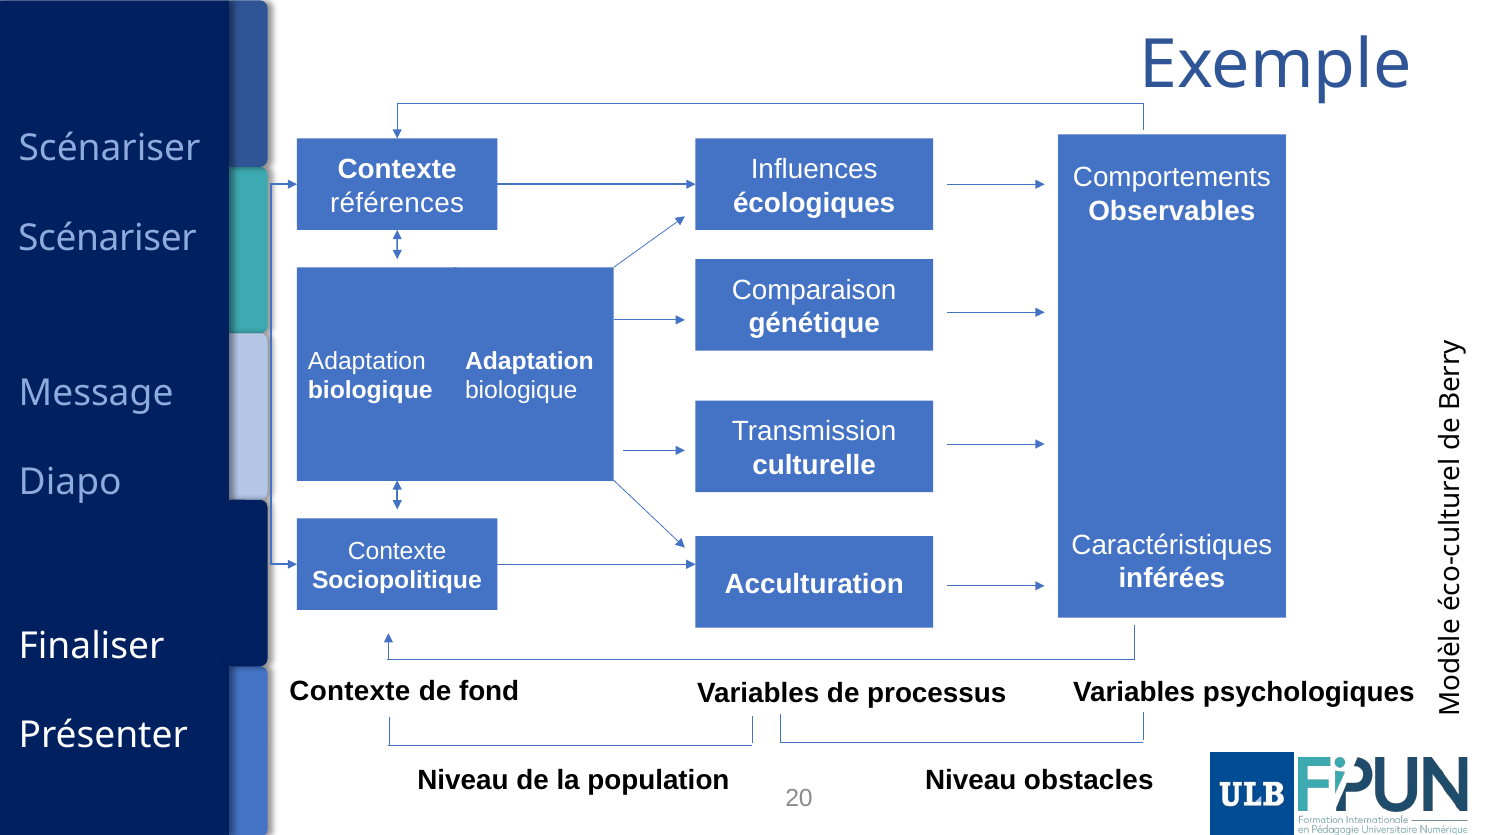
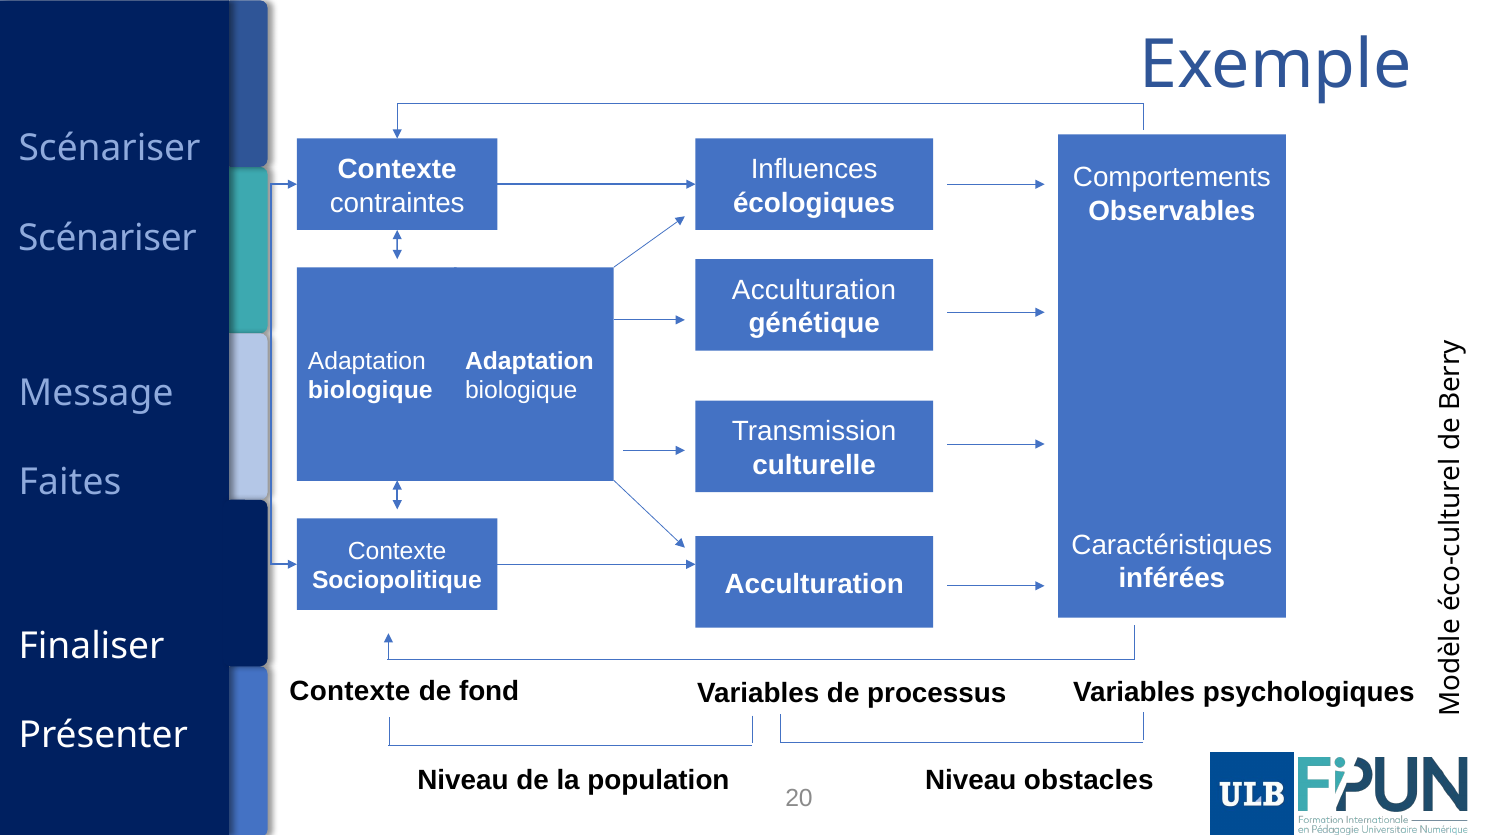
références: références -> contraintes
Comparaison at (814, 290): Comparaison -> Acculturation
Diapo: Diapo -> Faites
